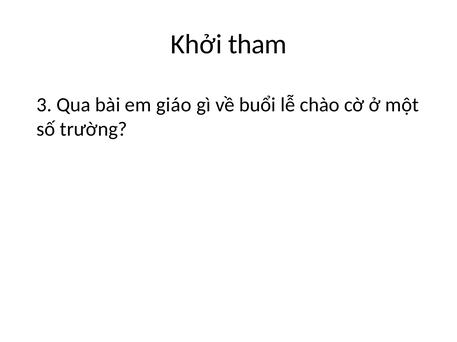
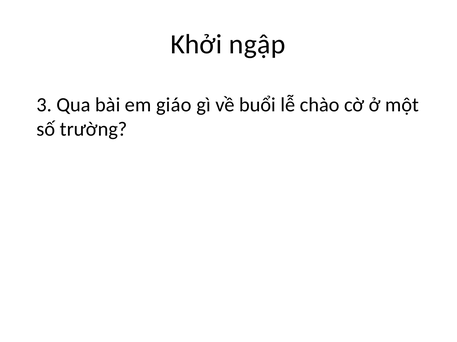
tham: tham -> ngập
